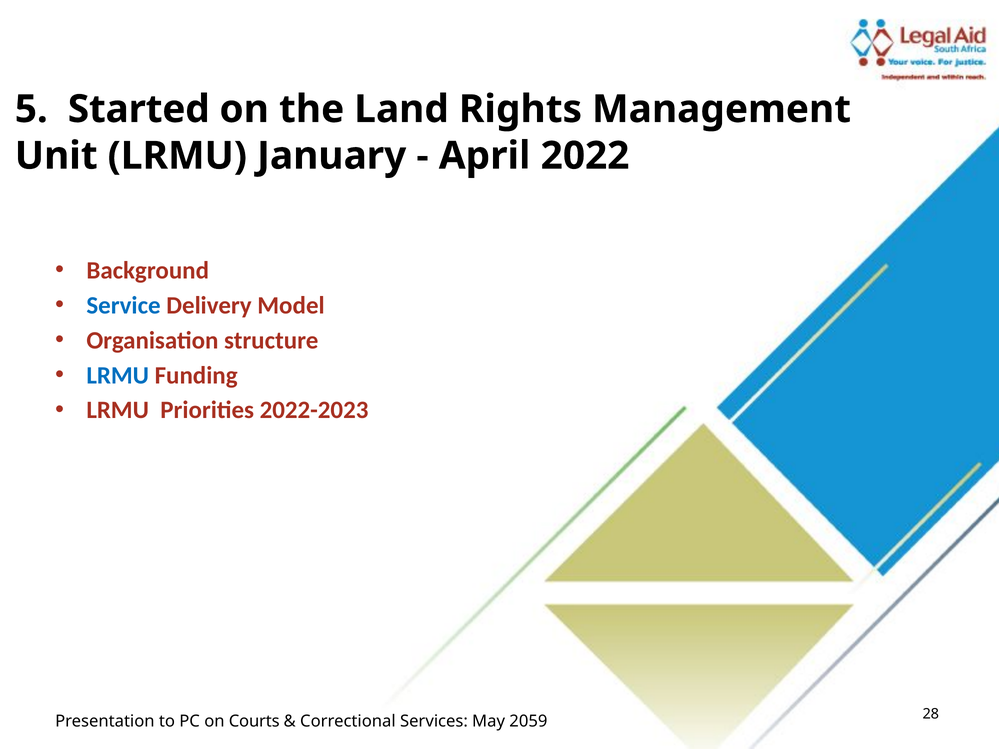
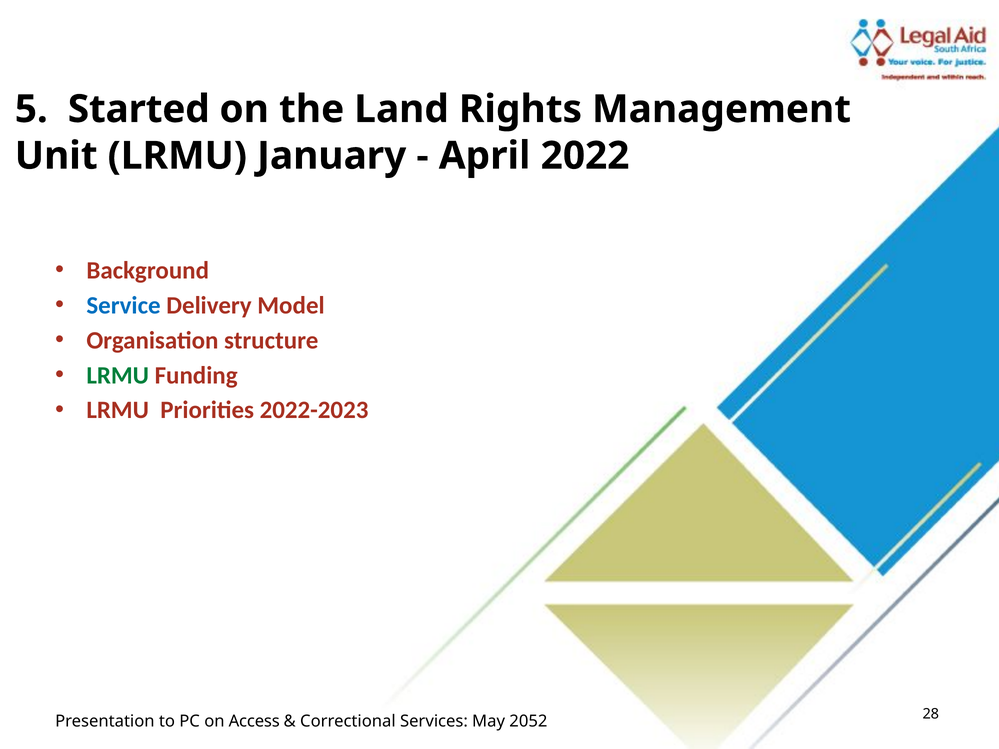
LRMU at (118, 375) colour: blue -> green
Courts: Courts -> Access
2059: 2059 -> 2052
